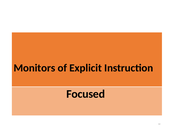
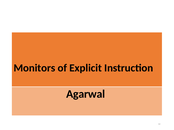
Focused: Focused -> Agarwal
